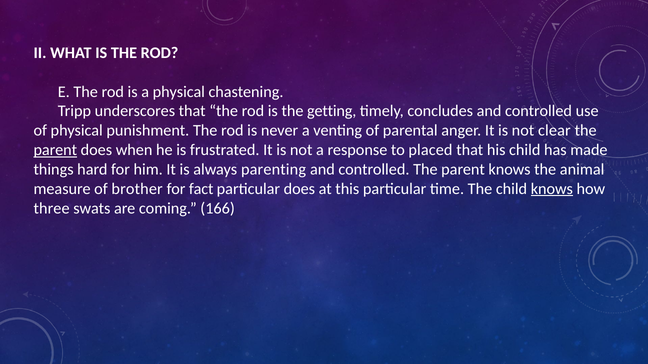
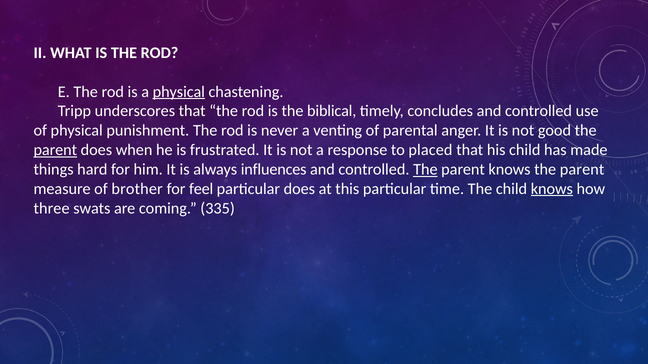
physical at (179, 92) underline: none -> present
getting: getting -> biblical
clear: clear -> good
parenting: parenting -> influences
The at (425, 170) underline: none -> present
knows the animal: animal -> parent
fact: fact -> feel
166: 166 -> 335
